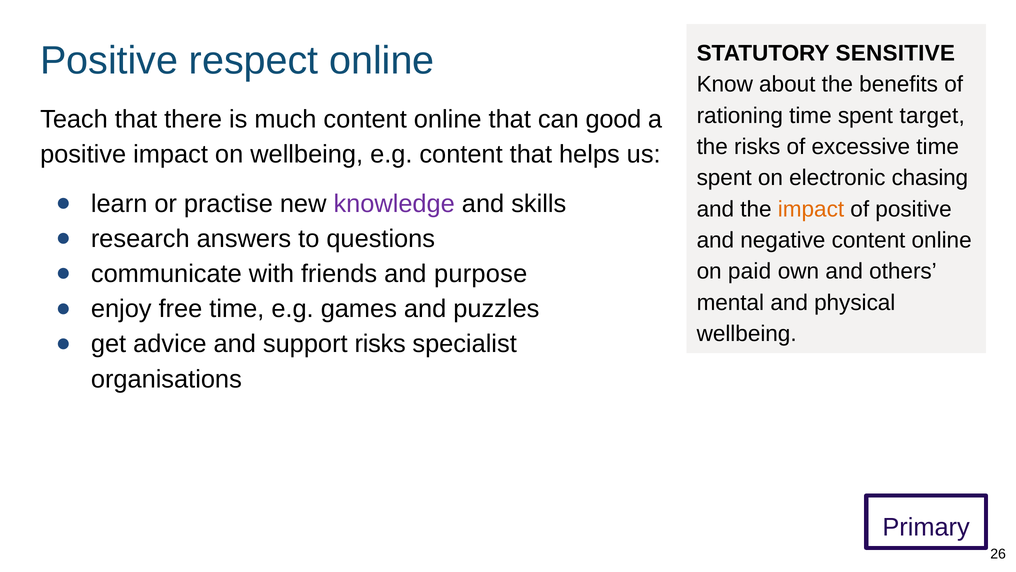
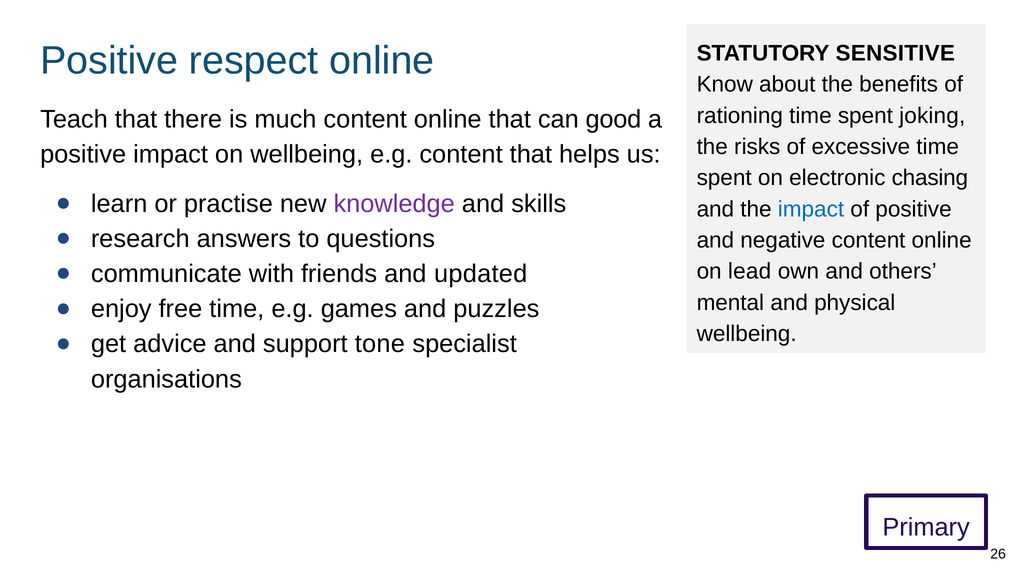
target: target -> joking
impact at (811, 209) colour: orange -> blue
purpose: purpose -> updated
paid: paid -> lead
support risks: risks -> tone
